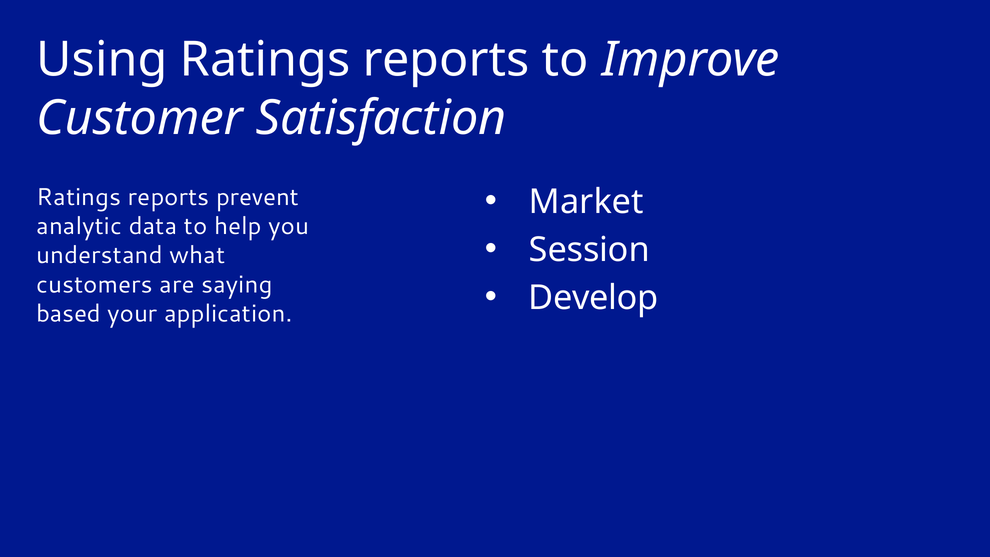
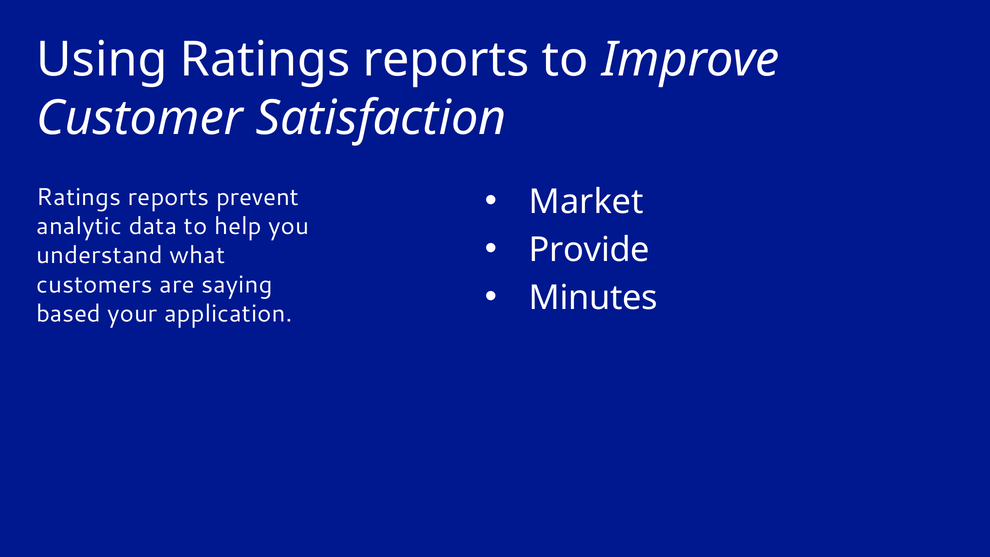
Session: Session -> Provide
Develop: Develop -> Minutes
